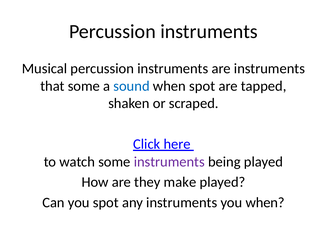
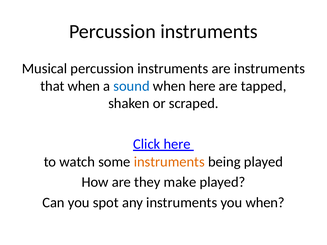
that some: some -> when
when spot: spot -> here
instruments at (169, 162) colour: purple -> orange
